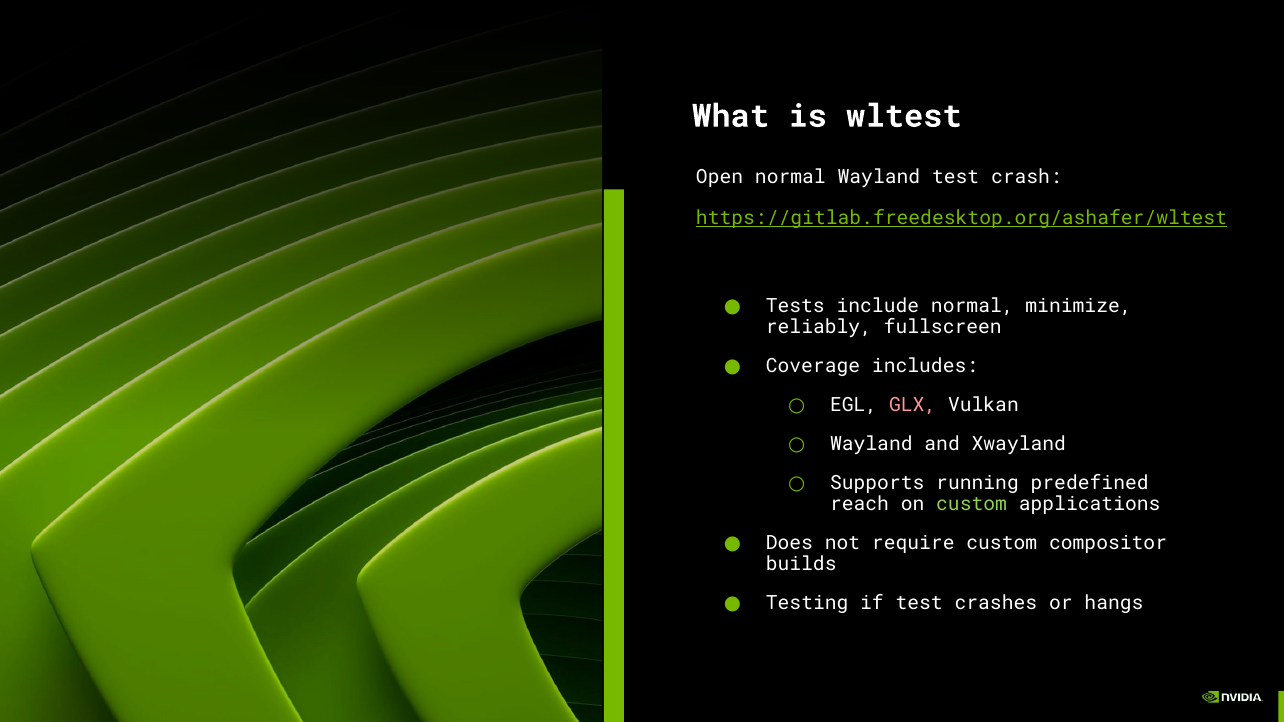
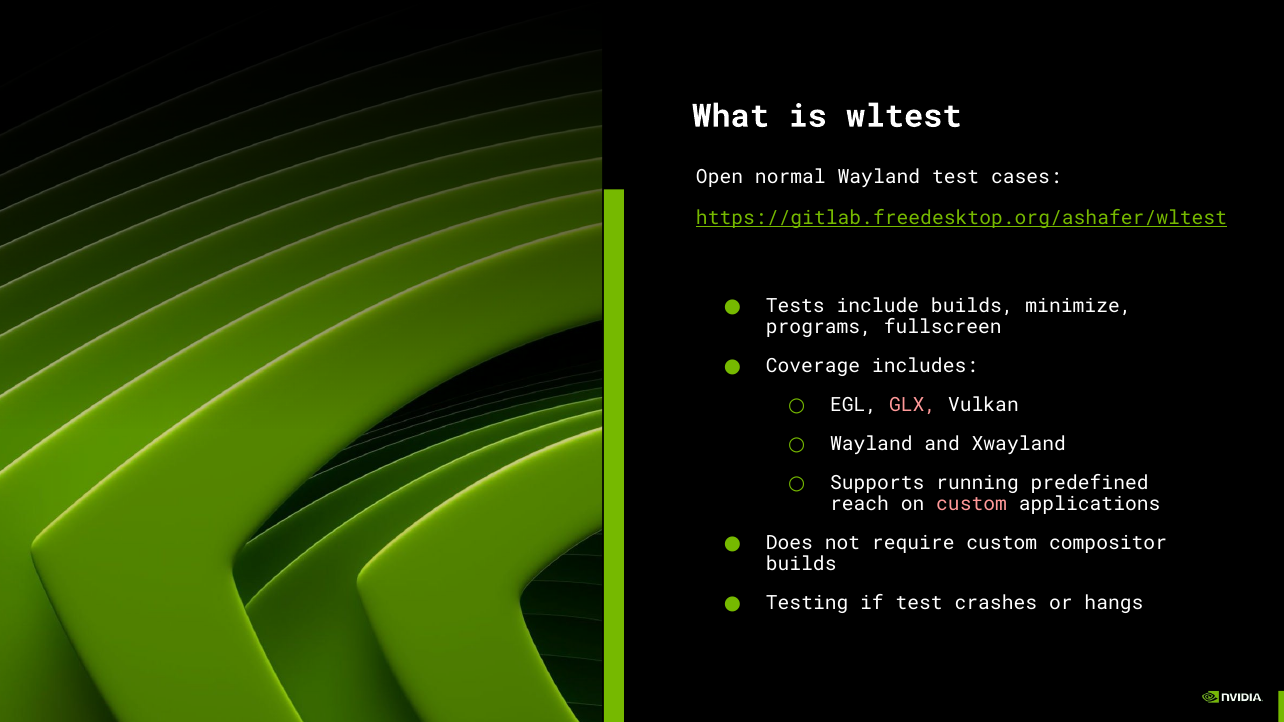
crash: crash -> cases
include normal: normal -> builds
reliably: reliably -> programs
custom at (972, 504) colour: light green -> pink
